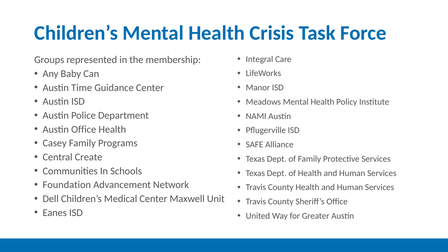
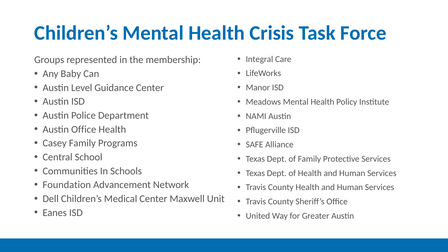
Time: Time -> Level
Create: Create -> School
